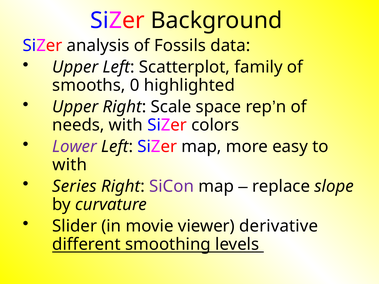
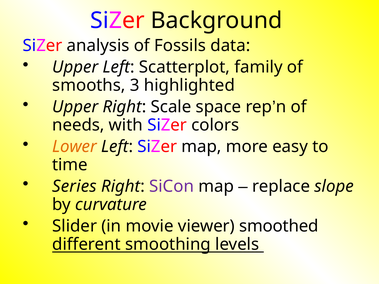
0: 0 -> 3
Lower colour: purple -> orange
with at (70, 165): with -> time
derivative: derivative -> smoothed
